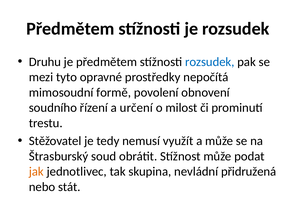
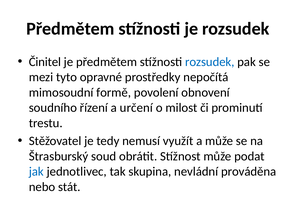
Druhu: Druhu -> Činitel
jak colour: orange -> blue
přidružená: přidružená -> prováděna
